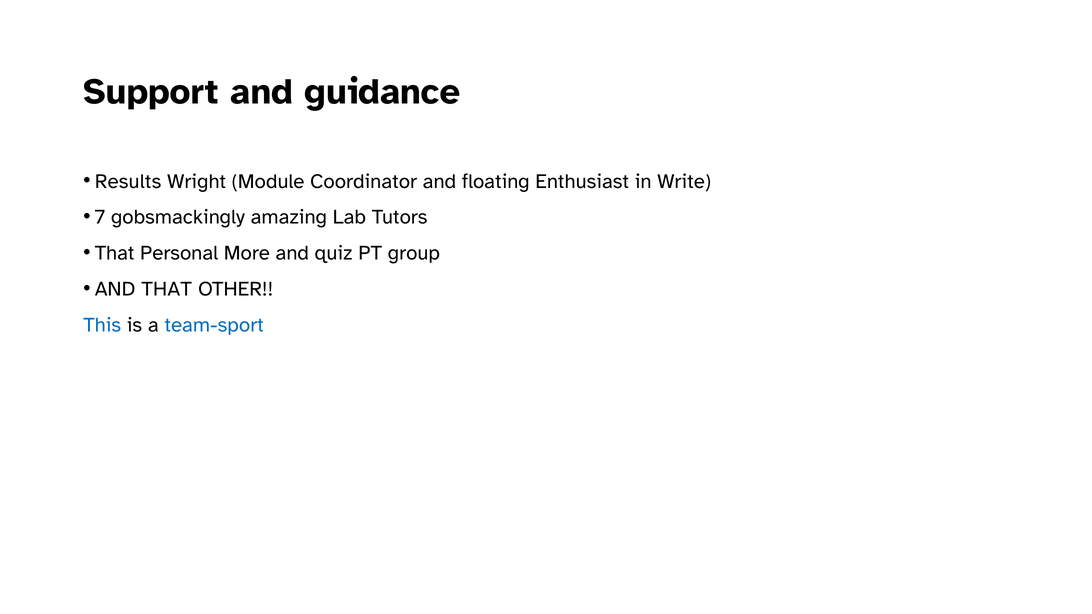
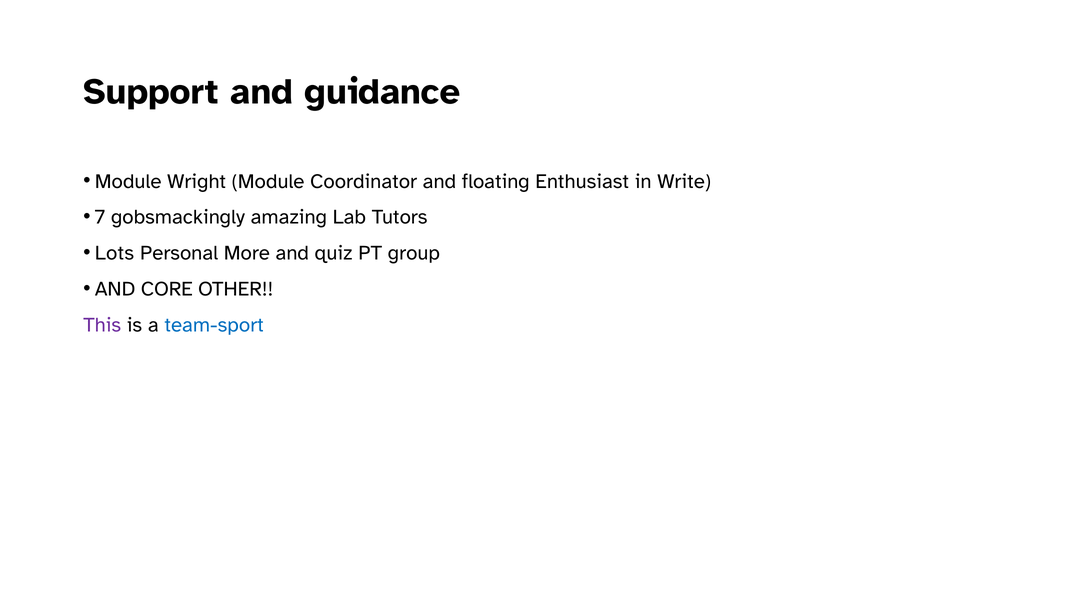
Results at (128, 181): Results -> Module
That at (115, 253): That -> Lots
AND THAT: THAT -> CORE
This colour: blue -> purple
